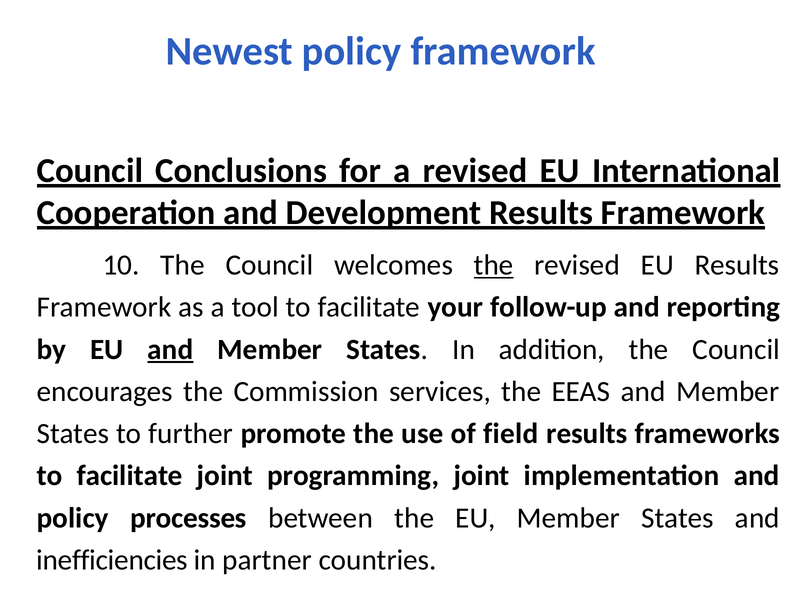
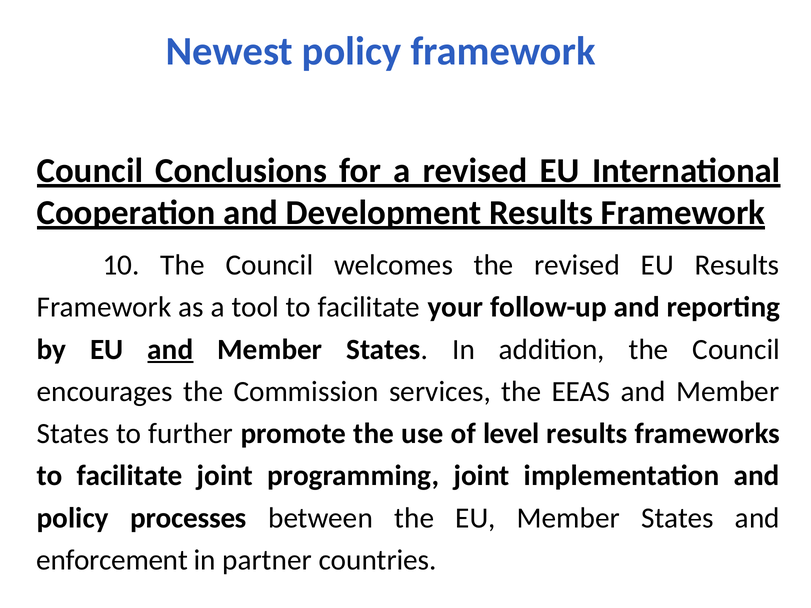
the at (494, 265) underline: present -> none
field: field -> level
inefficiencies: inefficiencies -> enforcement
